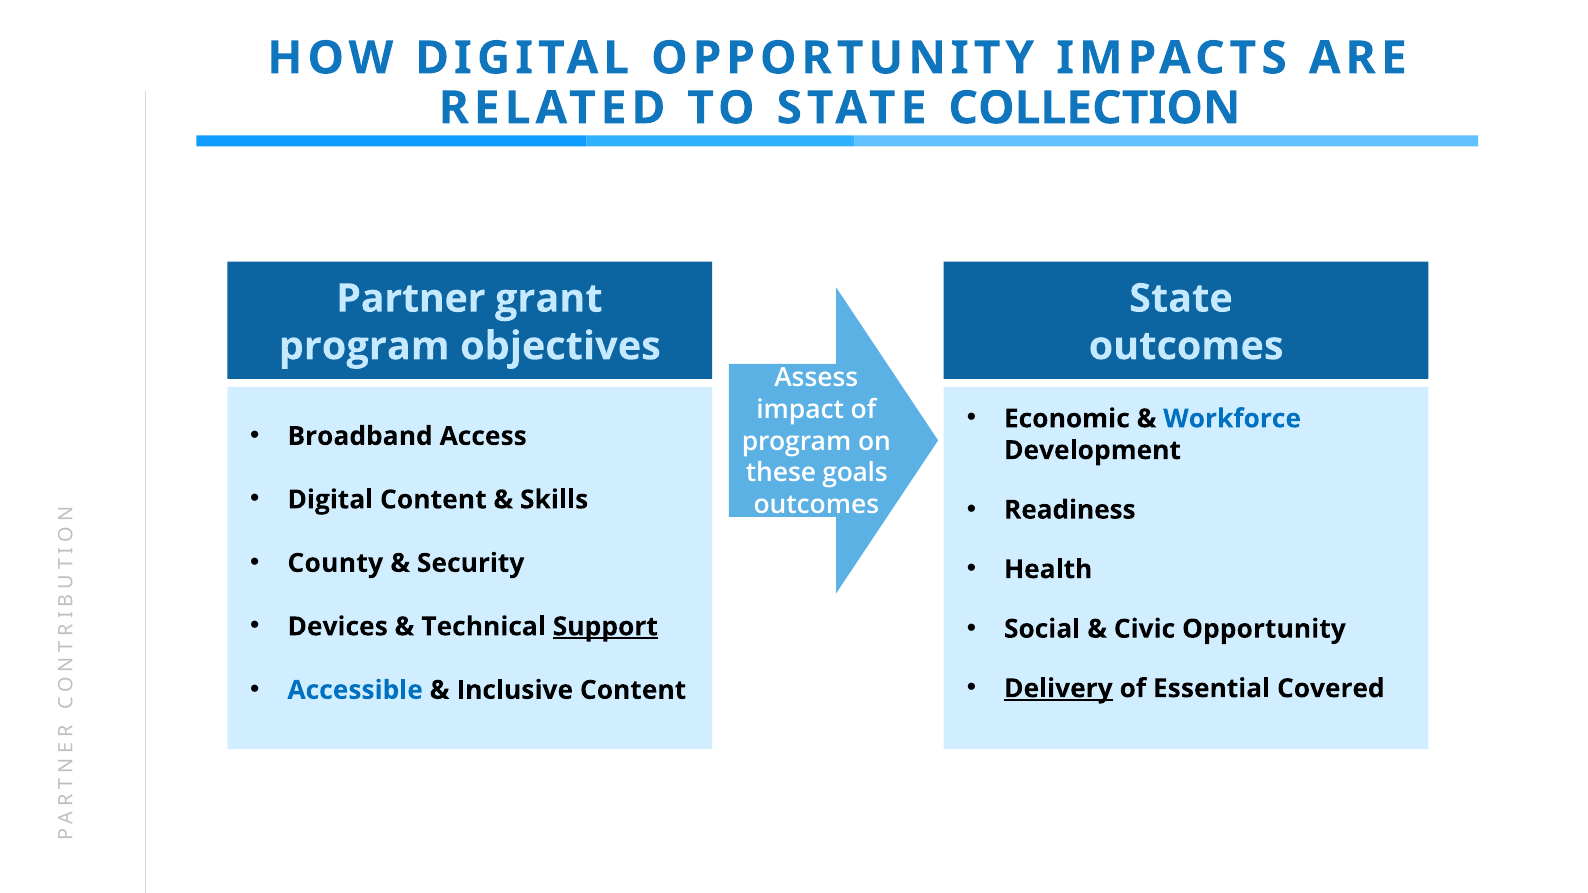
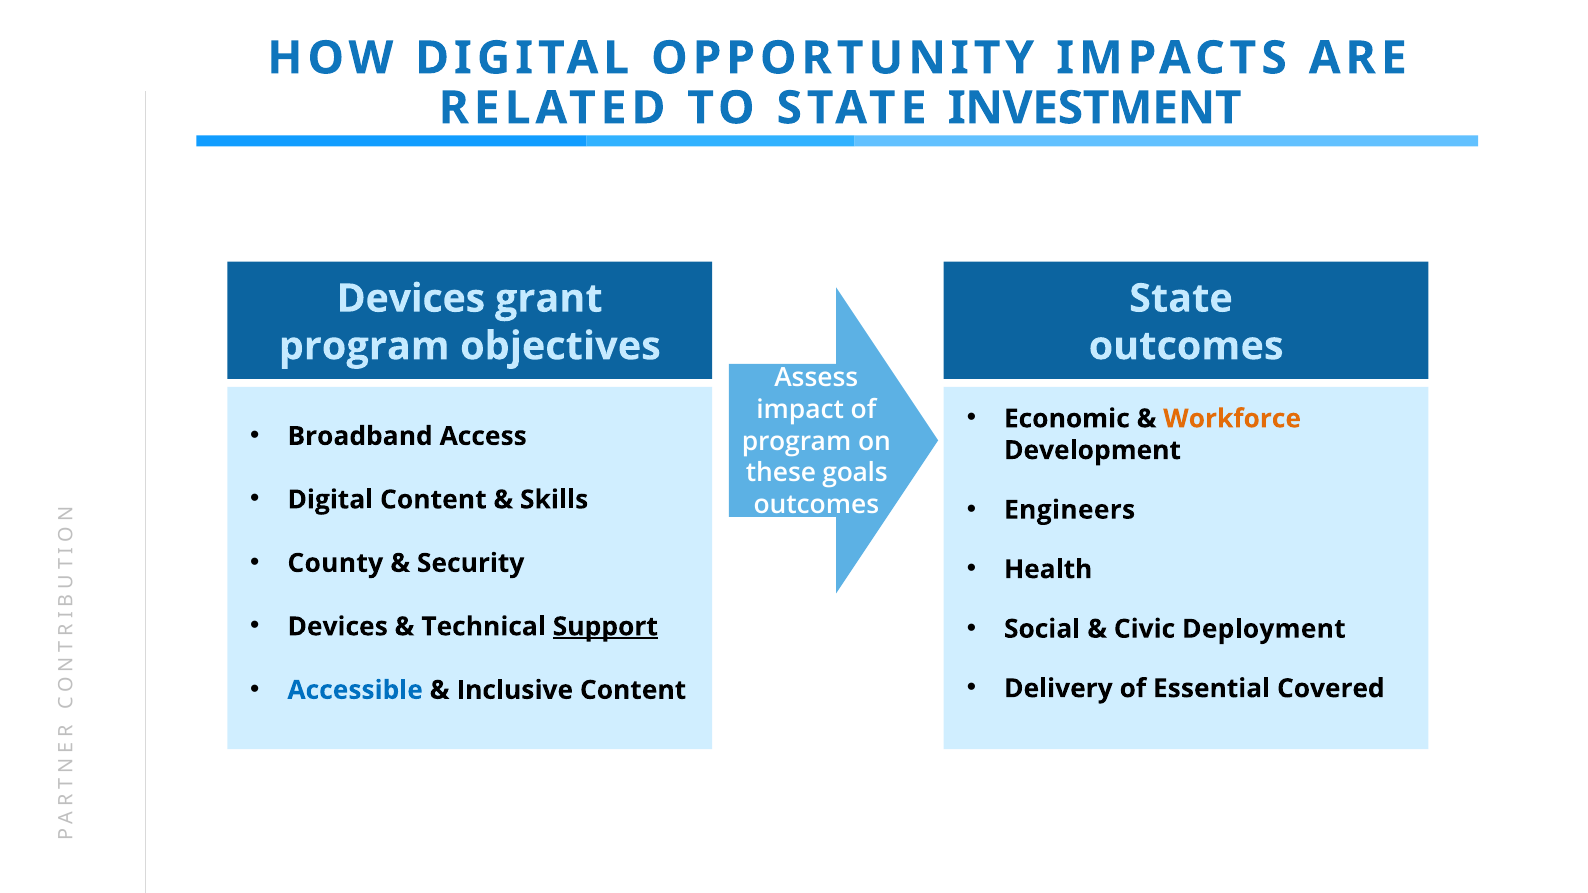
COLLECTION: COLLECTION -> INVESTMENT
Partner at (411, 299): Partner -> Devices
Workforce colour: blue -> orange
Readiness: Readiness -> Engineers
Civic Opportunity: Opportunity -> Deployment
Delivery underline: present -> none
